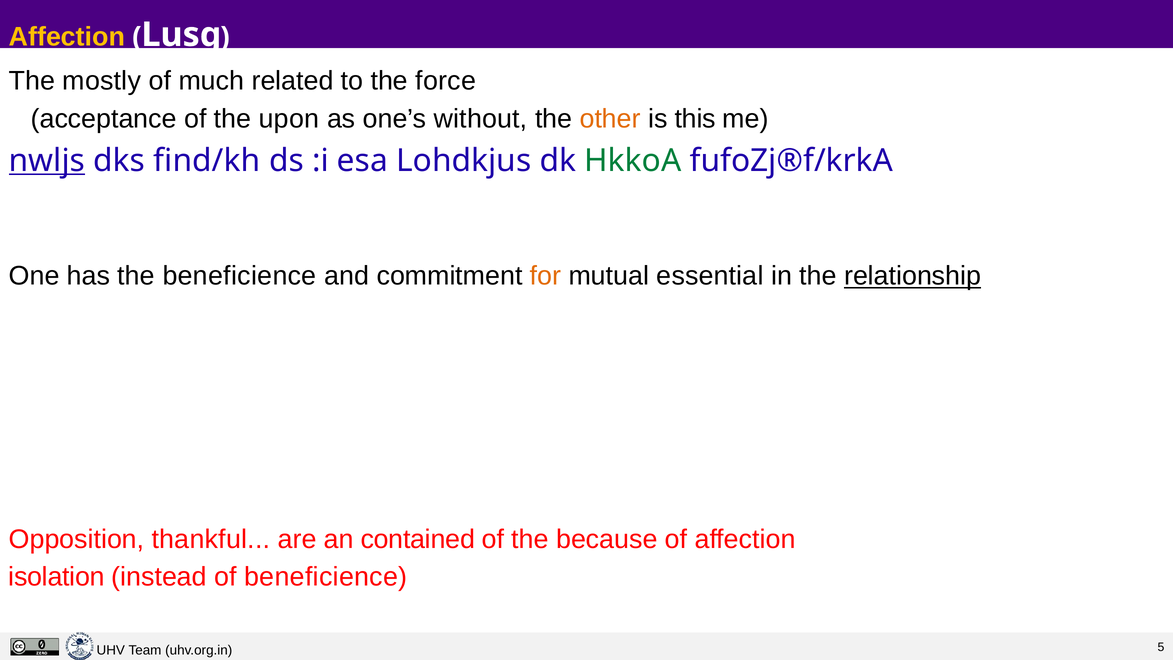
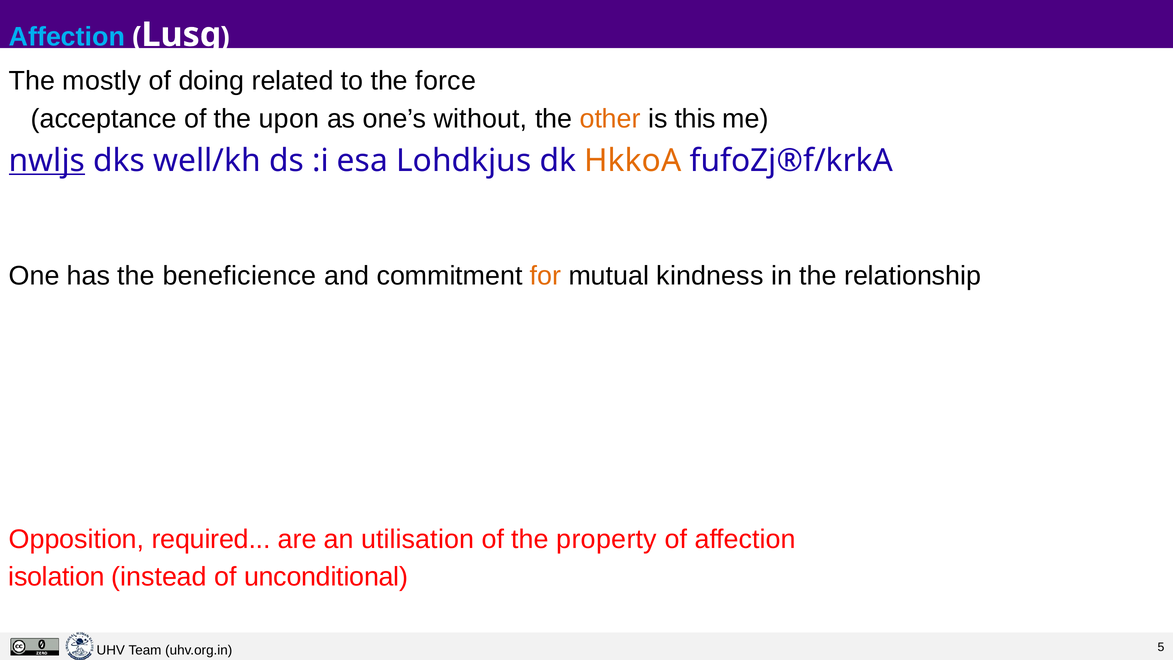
Affection at (67, 37) colour: yellow -> light blue
much: much -> doing
find/kh: find/kh -> well/kh
HkkoA colour: green -> orange
essential: essential -> kindness
relationship underline: present -> none
thankful: thankful -> required
contained: contained -> utilisation
because: because -> property
of beneficience: beneficience -> unconditional
